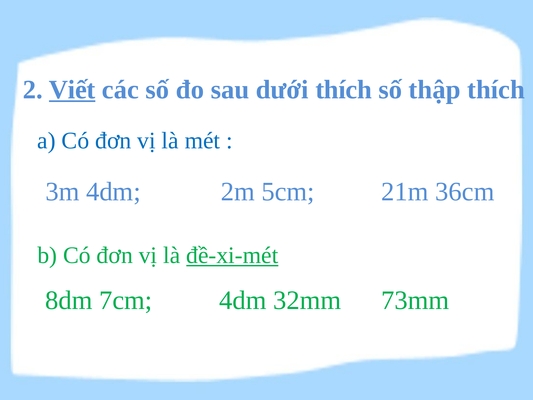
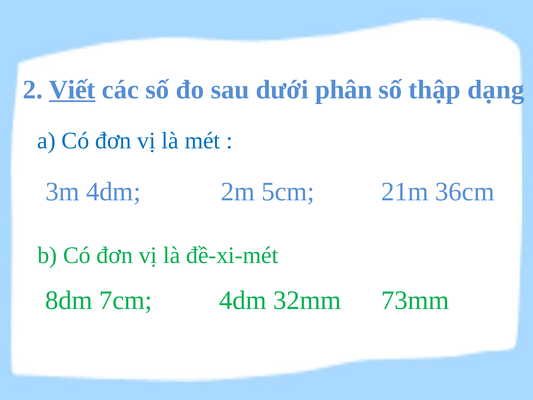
dưới thích: thích -> phân
thập thích: thích -> dạng
đề-xi-mét underline: present -> none
